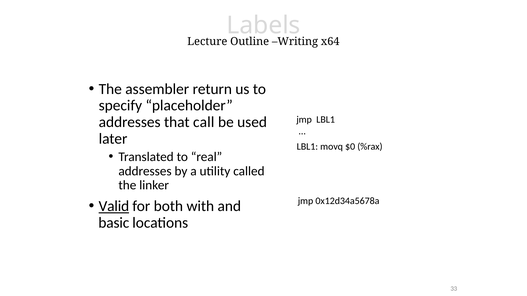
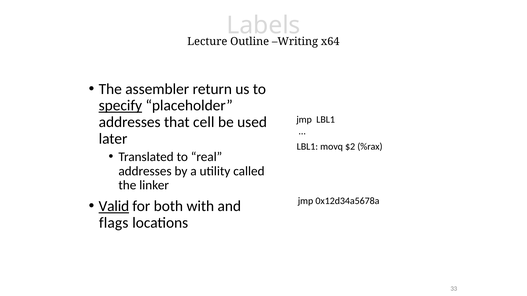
specify underline: none -> present
call: call -> cell
$0: $0 -> $2
basic: basic -> flags
